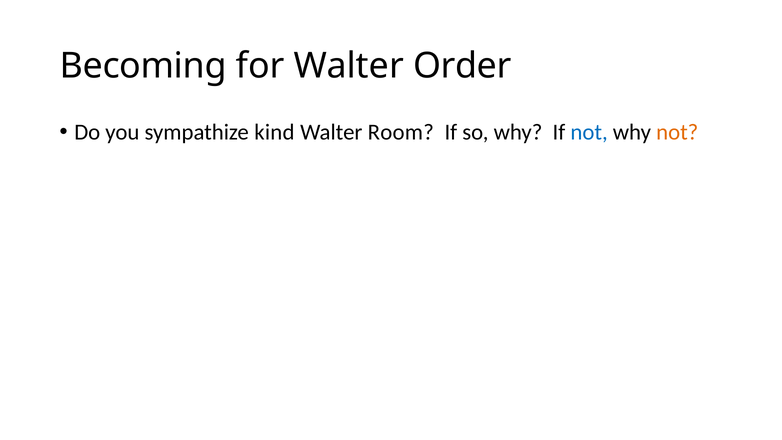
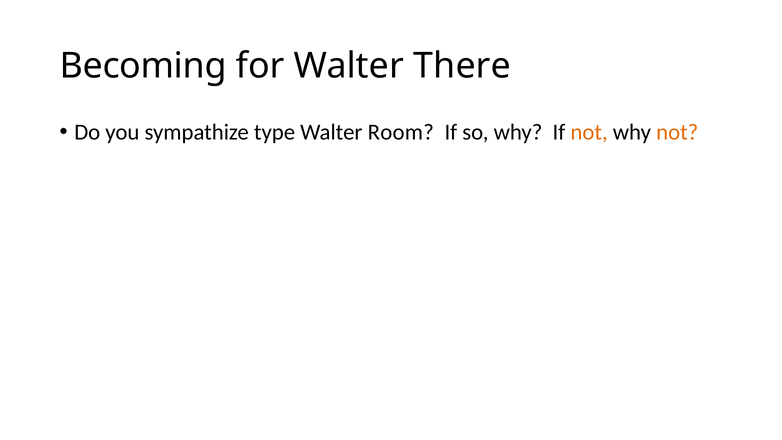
Order: Order -> There
kind: kind -> type
not at (589, 132) colour: blue -> orange
